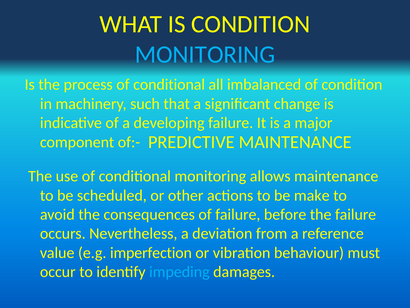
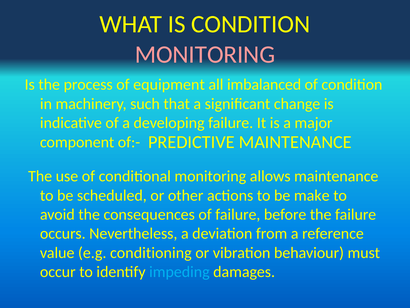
MONITORING at (205, 54) colour: light blue -> pink
process of conditional: conditional -> equipment
imperfection: imperfection -> conditioning
